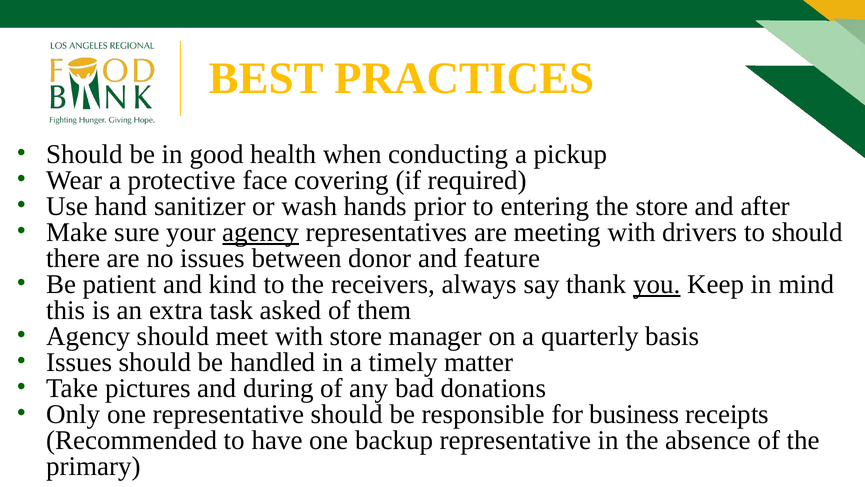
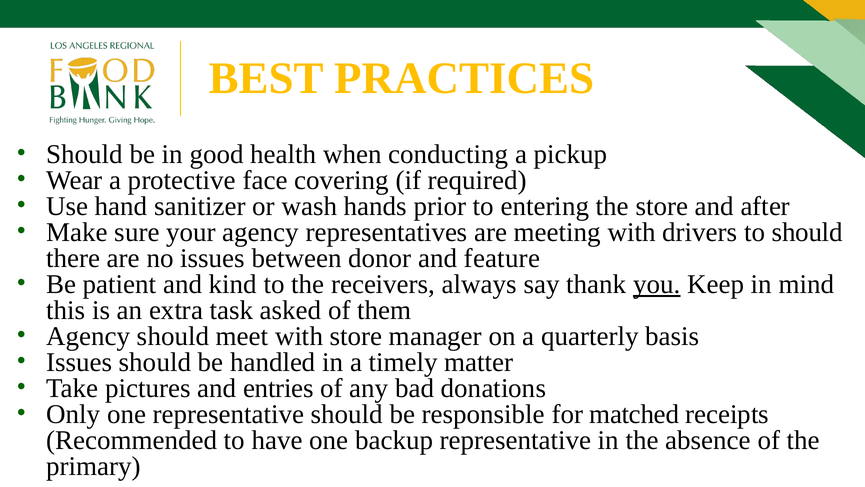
agency at (261, 232) underline: present -> none
during: during -> entries
business: business -> matched
